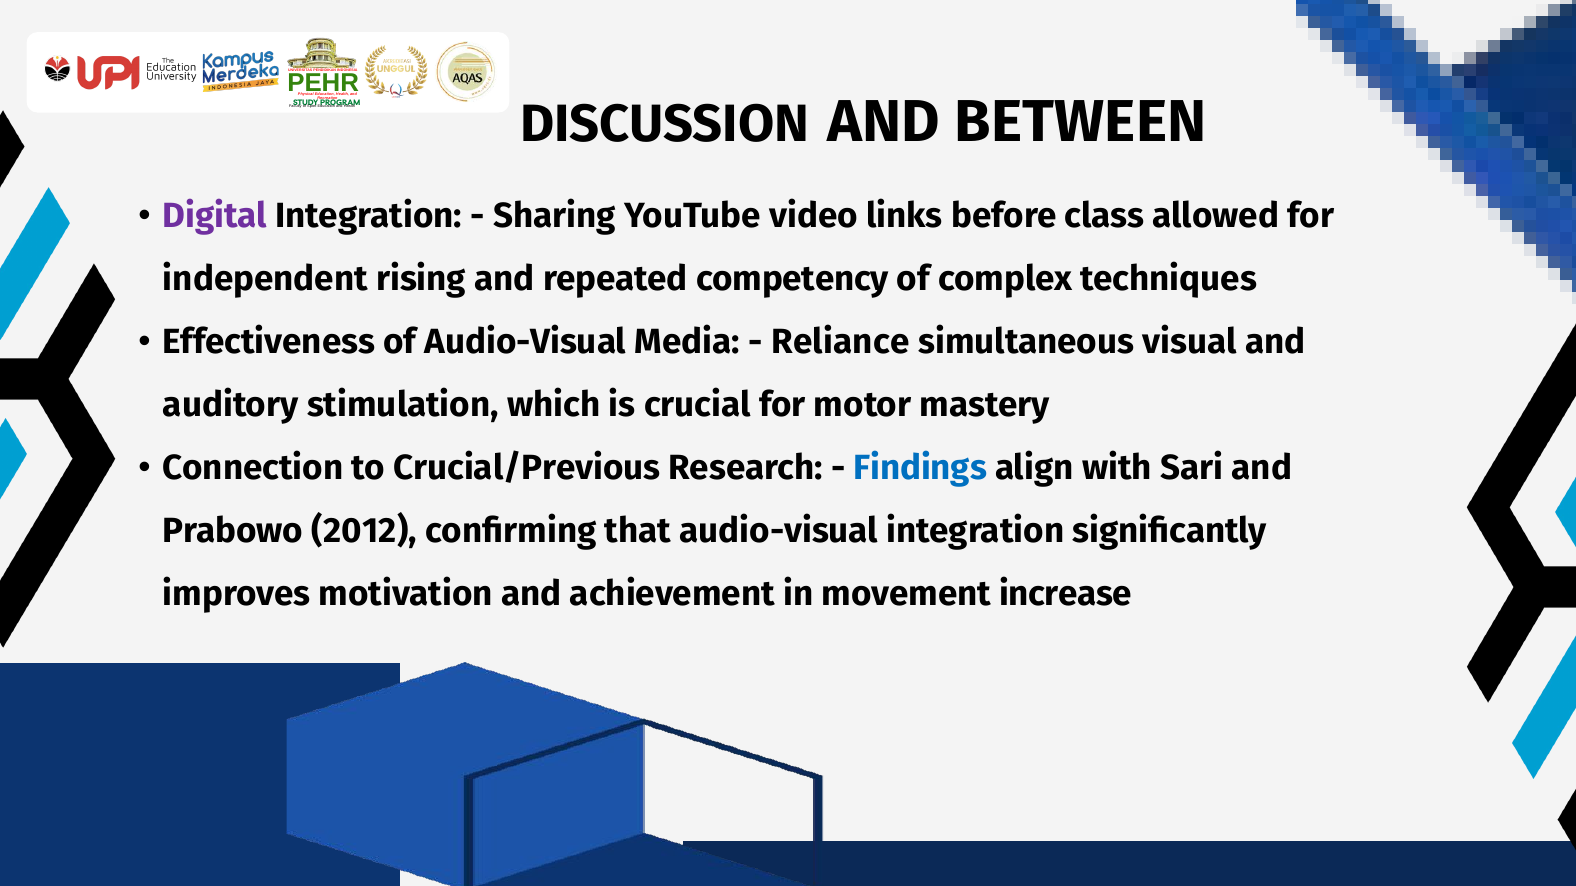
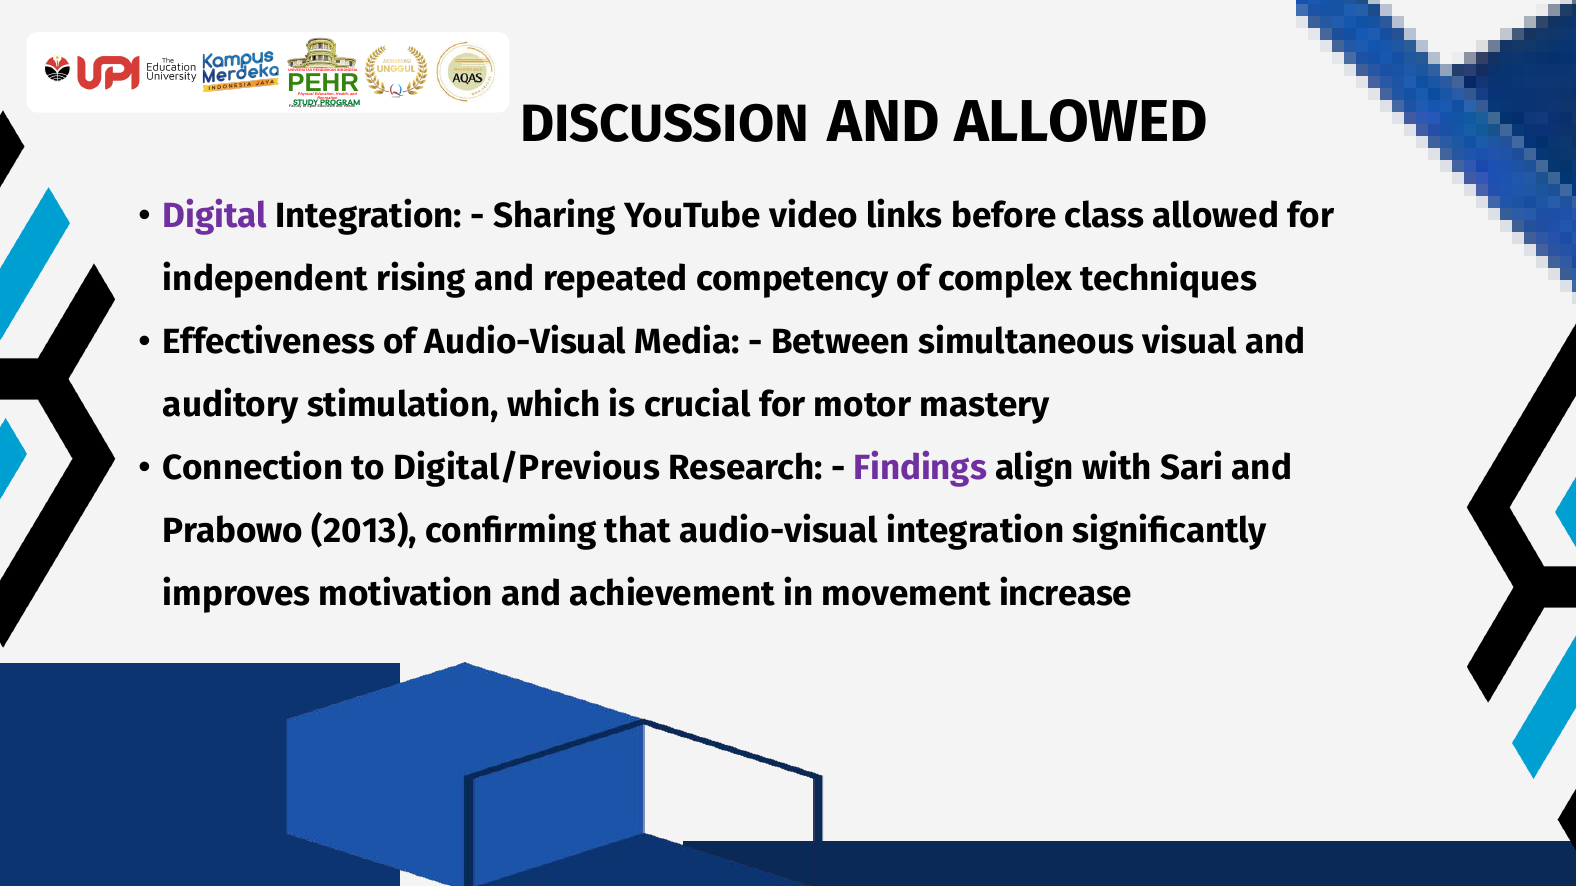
AND BETWEEN: BETWEEN -> ALLOWED
Reliance: Reliance -> Between
Crucial/Previous: Crucial/Previous -> Digital/Previous
Findings colour: blue -> purple
2012: 2012 -> 2013
